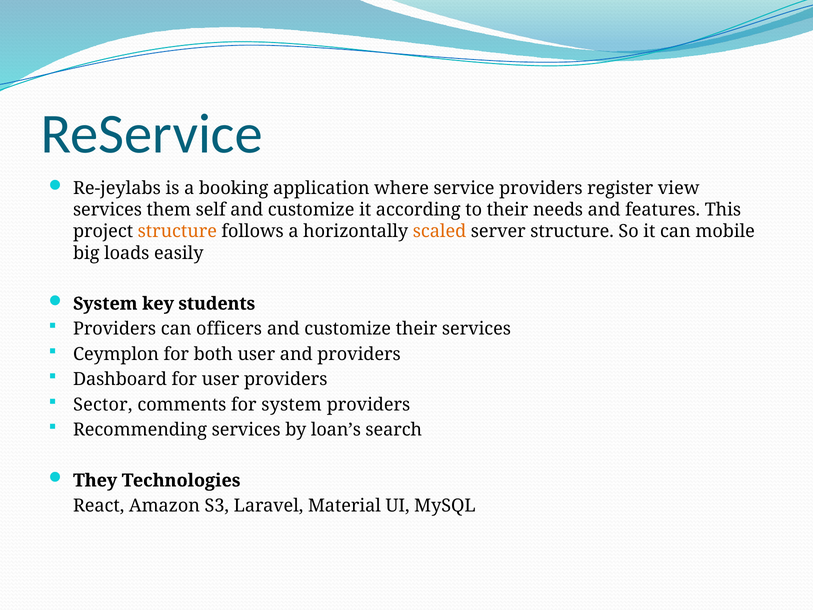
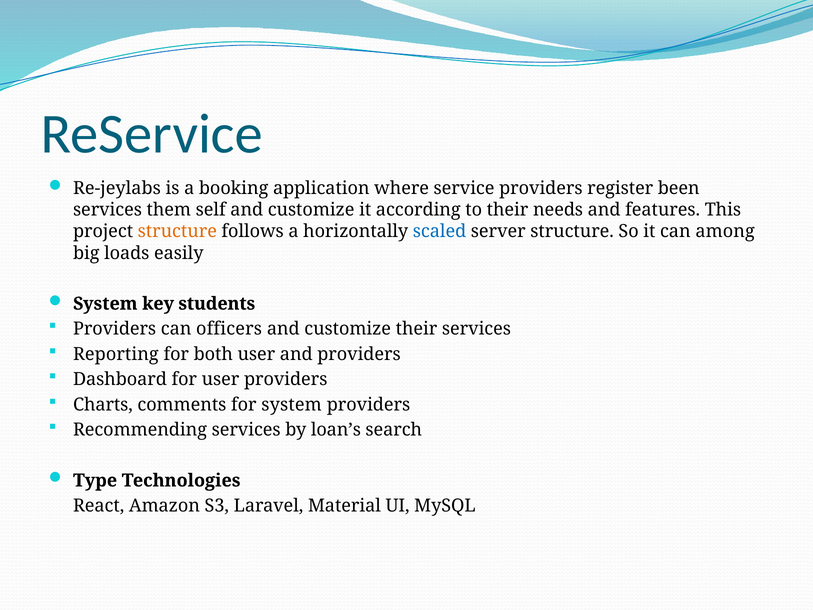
view: view -> been
scaled colour: orange -> blue
mobile: mobile -> among
Ceymplon: Ceymplon -> Reporting
Sector: Sector -> Charts
They: They -> Type
